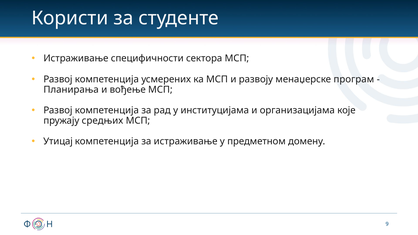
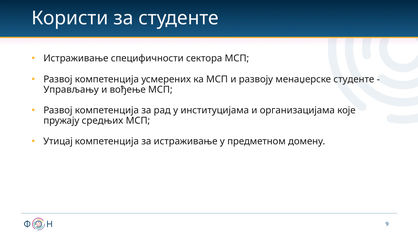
менаџерске програм: програм -> студенте
Планирања: Планирања -> Управљању
